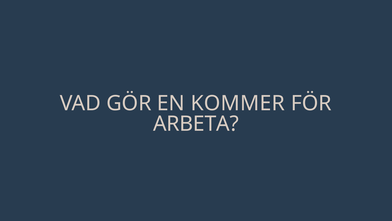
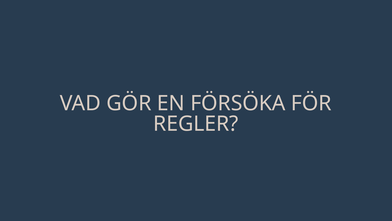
KOMMER: KOMMER -> FÖRSÖKA
ARBETA: ARBETA -> REGLER
